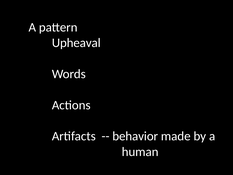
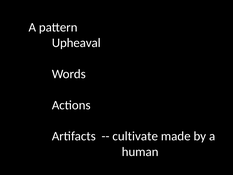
behavior: behavior -> cultivate
